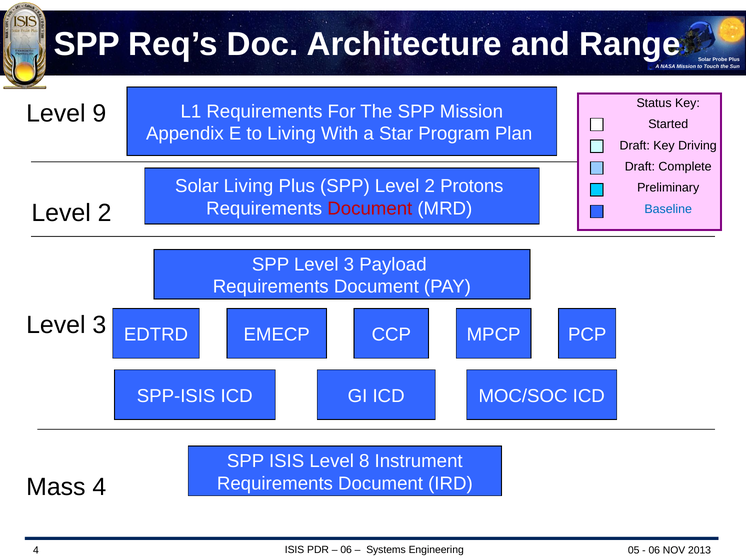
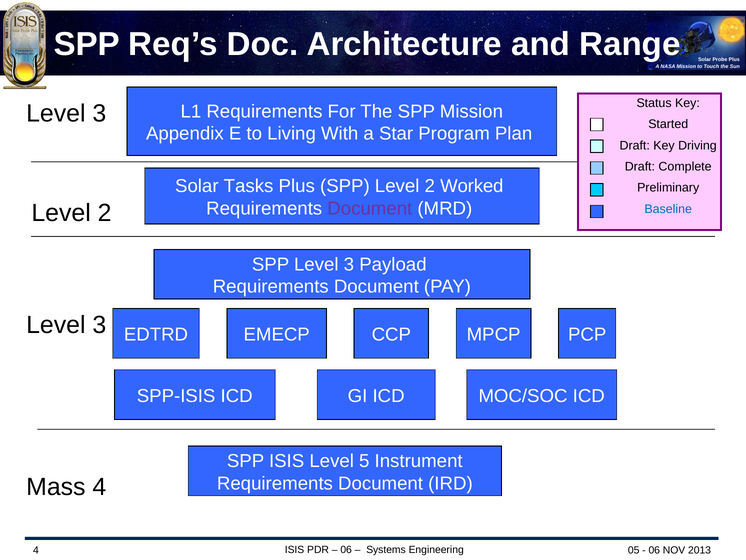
9 at (99, 114): 9 -> 3
Solar Living: Living -> Tasks
Protons: Protons -> Worked
Document at (370, 208) colour: red -> purple
8: 8 -> 5
